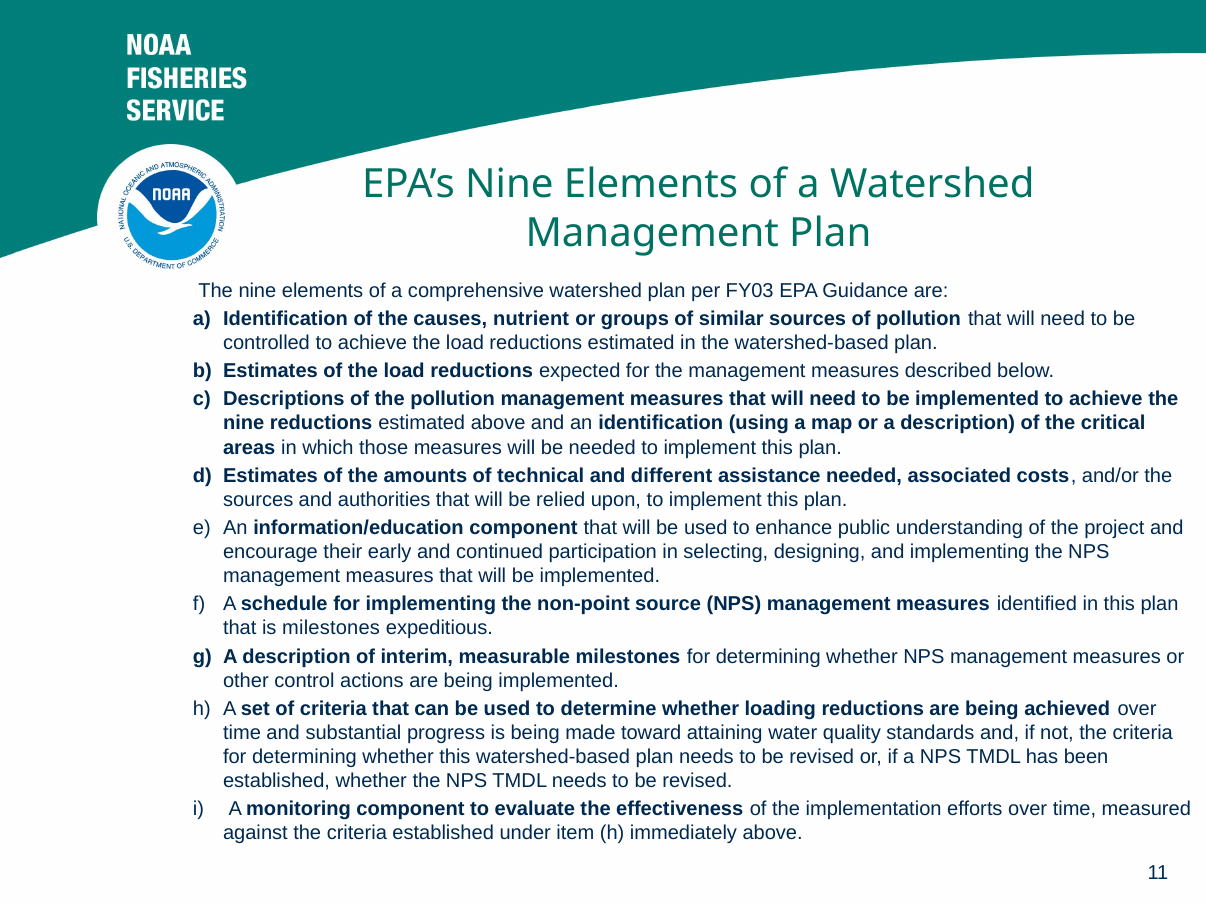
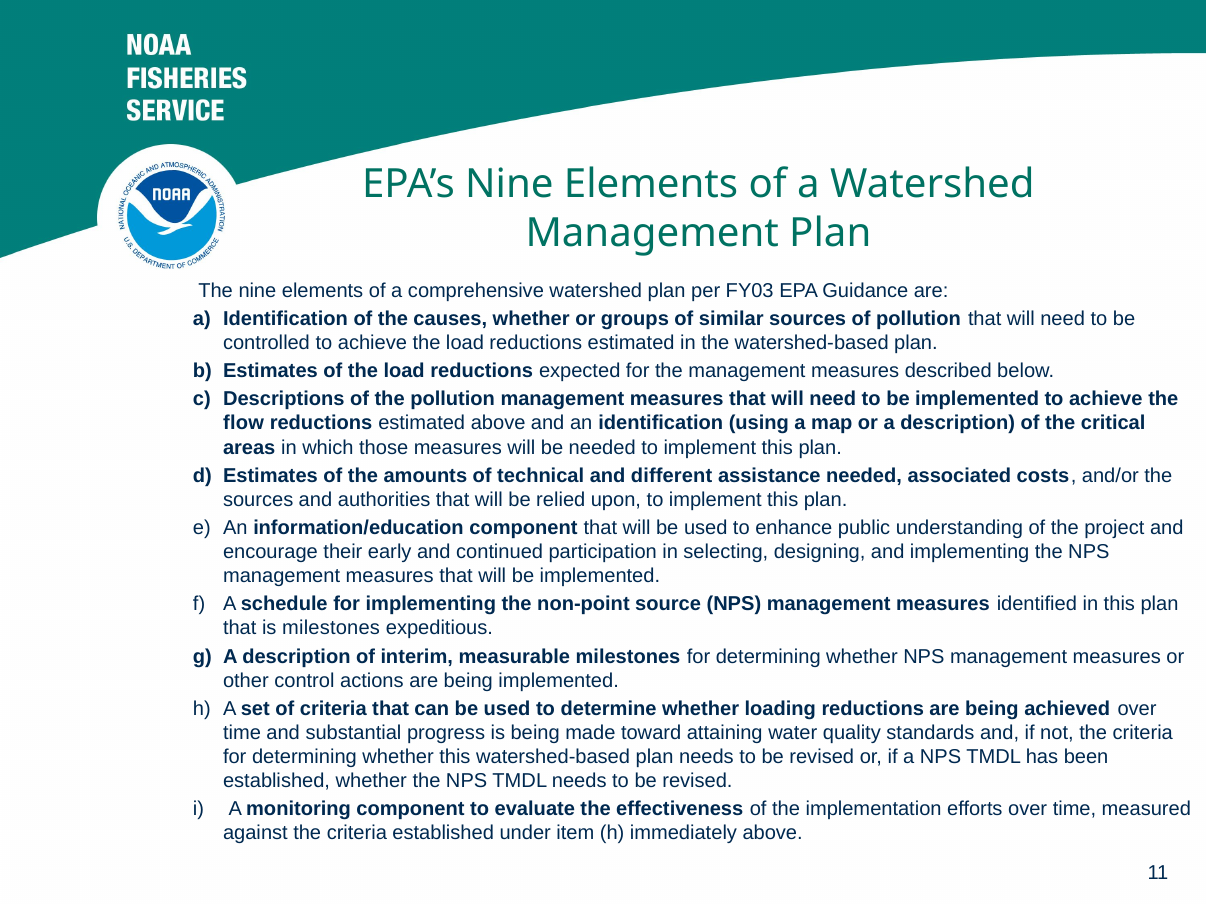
causes nutrient: nutrient -> whether
nine at (244, 424): nine -> flow
